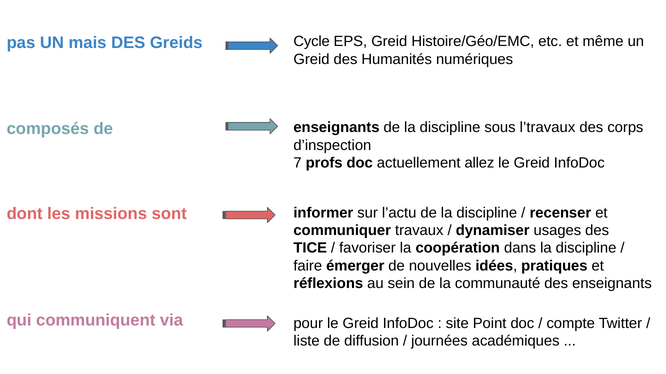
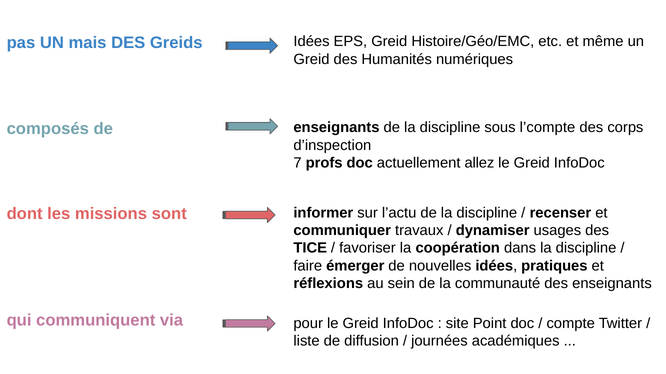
Greids Cycle: Cycle -> Idées
l’travaux: l’travaux -> l’compte
